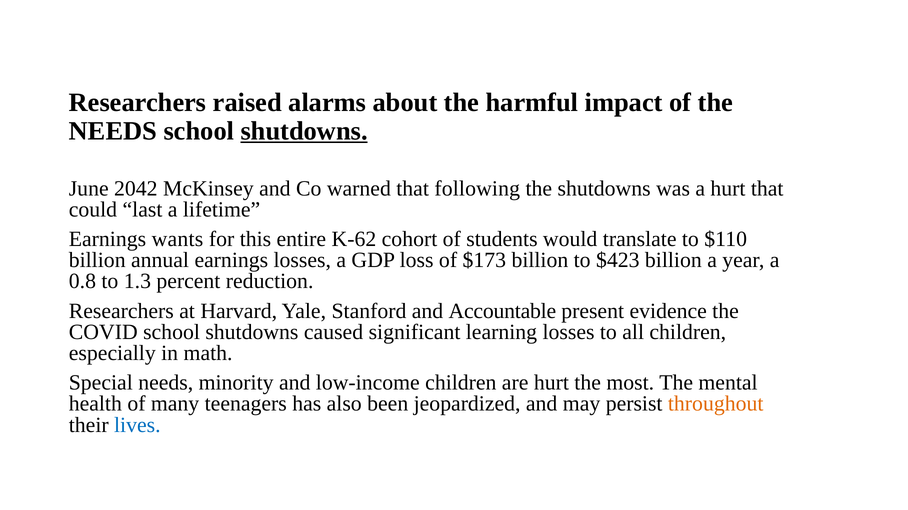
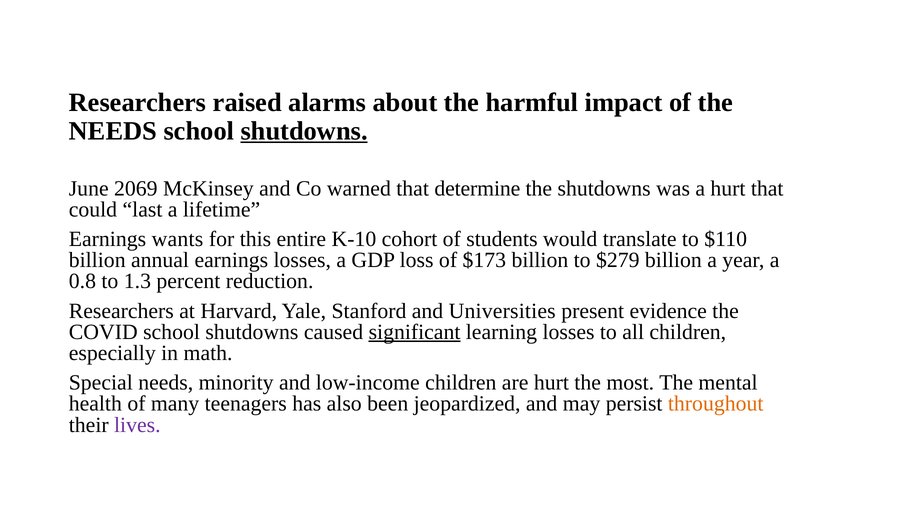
2042: 2042 -> 2069
following: following -> determine
K-62: K-62 -> K-10
$423: $423 -> $279
Accountable: Accountable -> Universities
significant underline: none -> present
lives colour: blue -> purple
